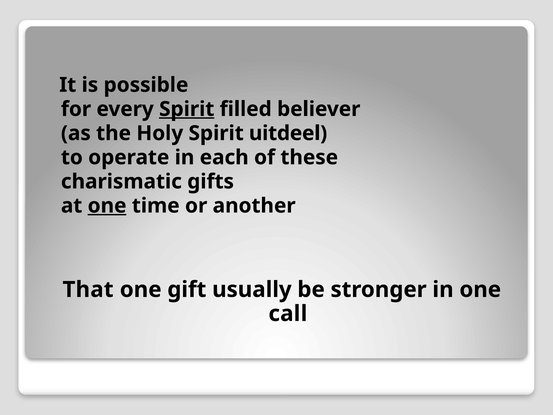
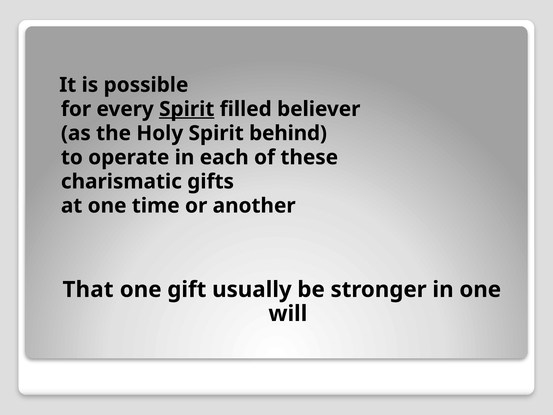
uitdeel: uitdeel -> behind
one at (107, 206) underline: present -> none
call: call -> will
